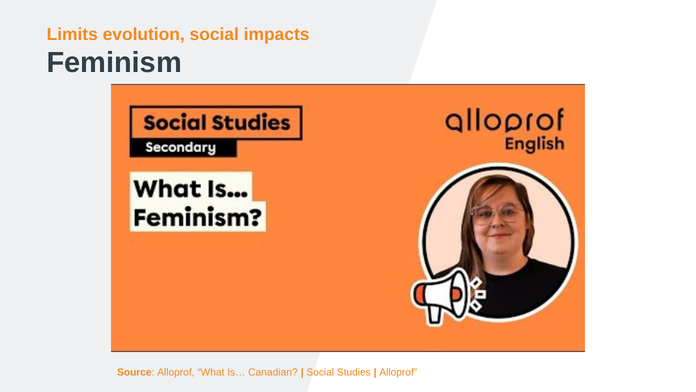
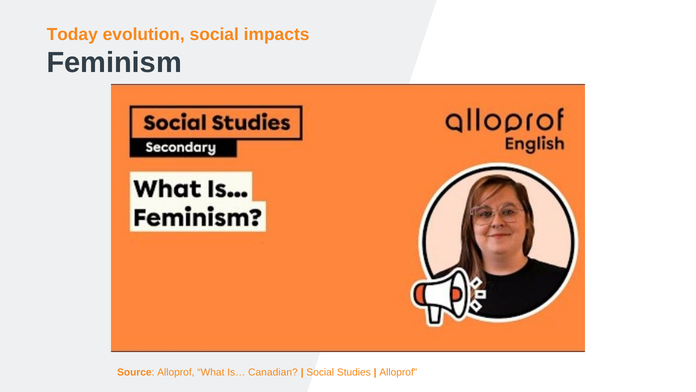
Limits: Limits -> Today
